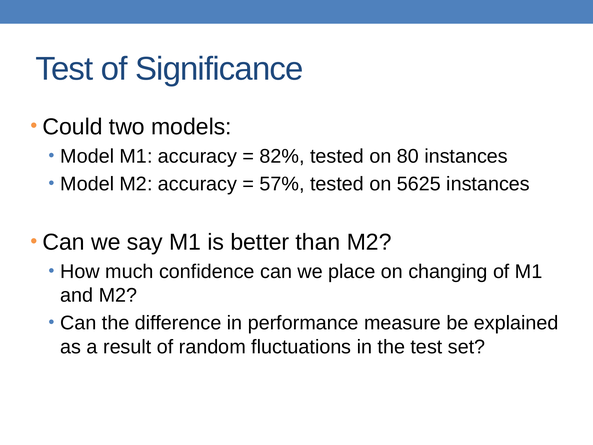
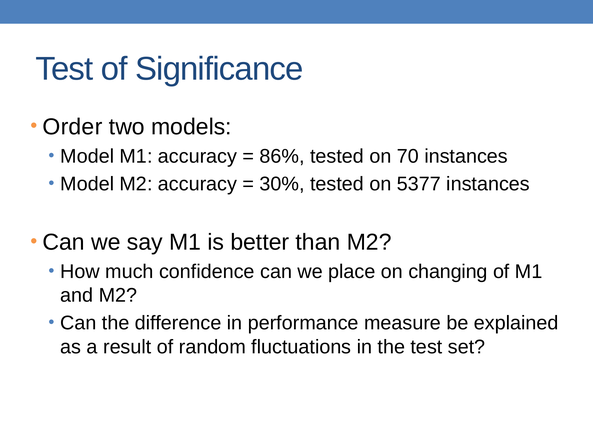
Could: Could -> Order
82%: 82% -> 86%
80: 80 -> 70
57%: 57% -> 30%
5625: 5625 -> 5377
